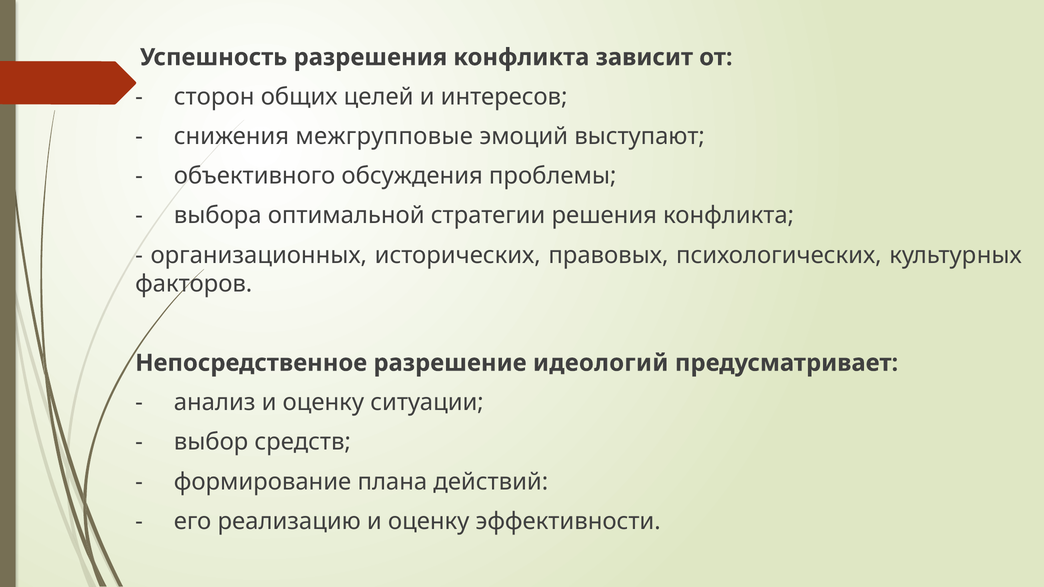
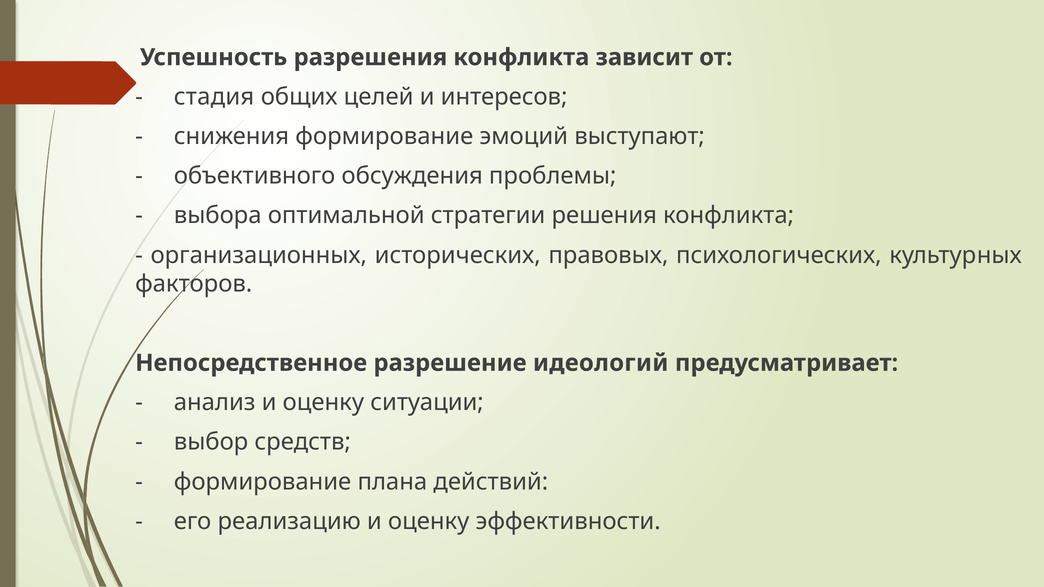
сторон: сторон -> стадия
снижения межгрупповые: межгрупповые -> формирование
